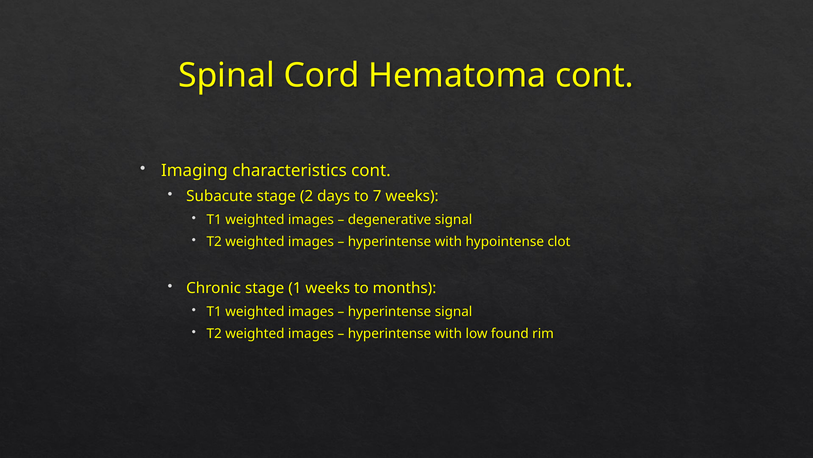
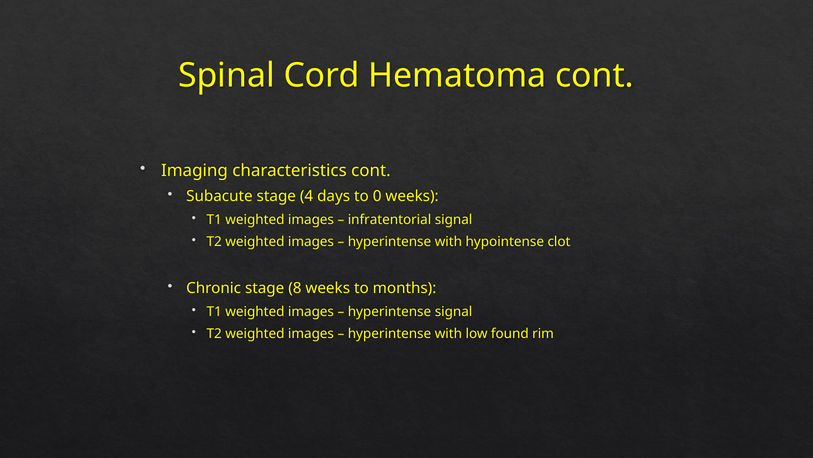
2: 2 -> 4
7: 7 -> 0
degenerative: degenerative -> infratentorial
1: 1 -> 8
